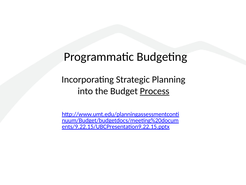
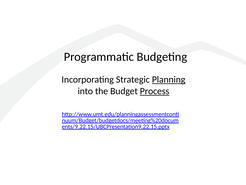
Planning underline: none -> present
